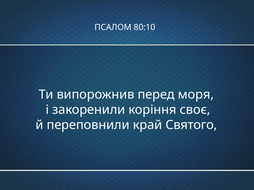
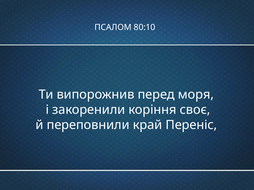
Святого: Святого -> Переніс
